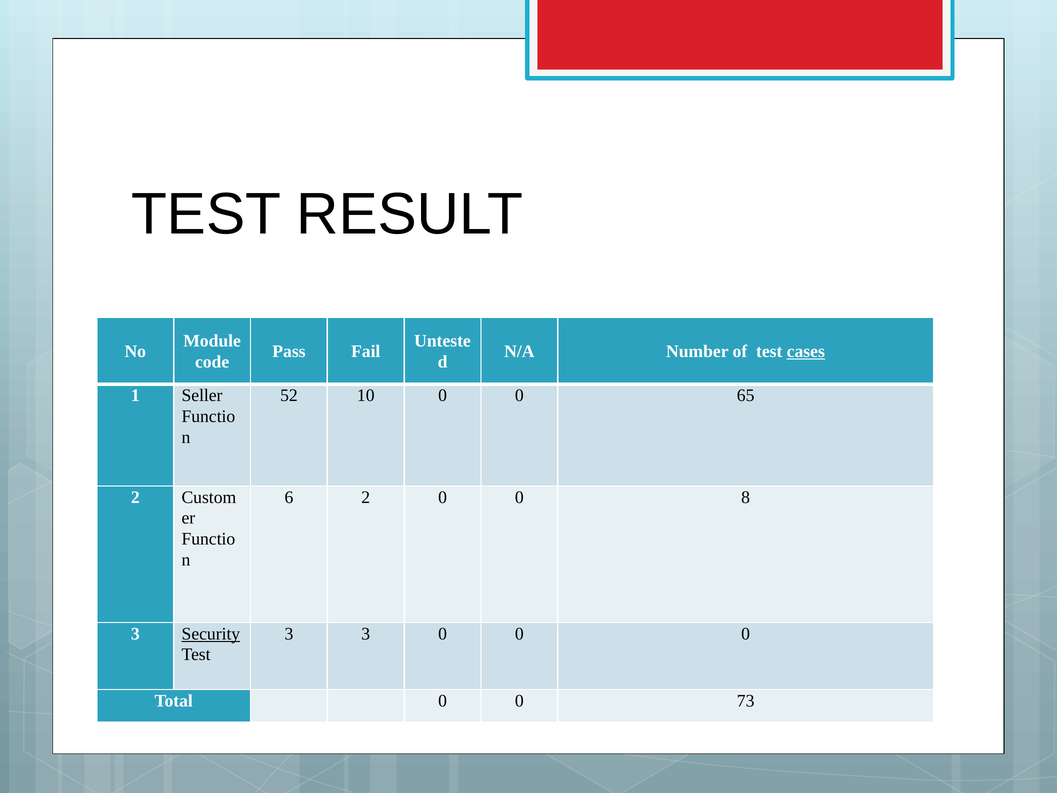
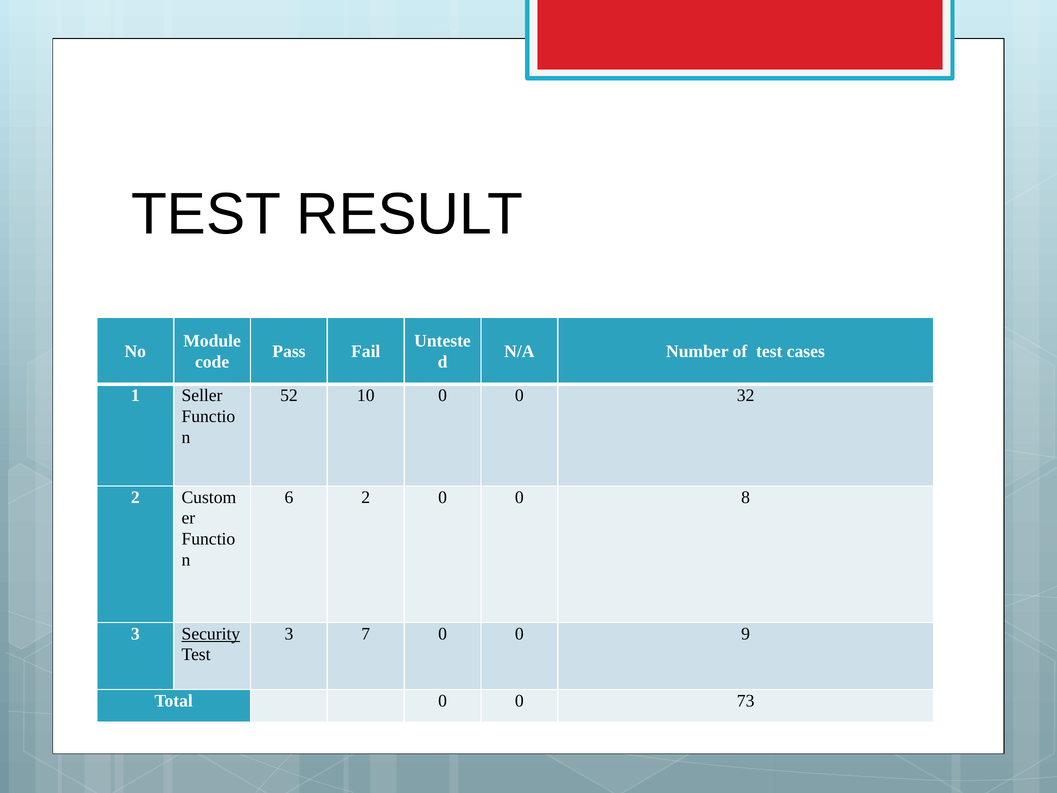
cases underline: present -> none
65: 65 -> 32
3 3: 3 -> 7
0 0 0: 0 -> 9
